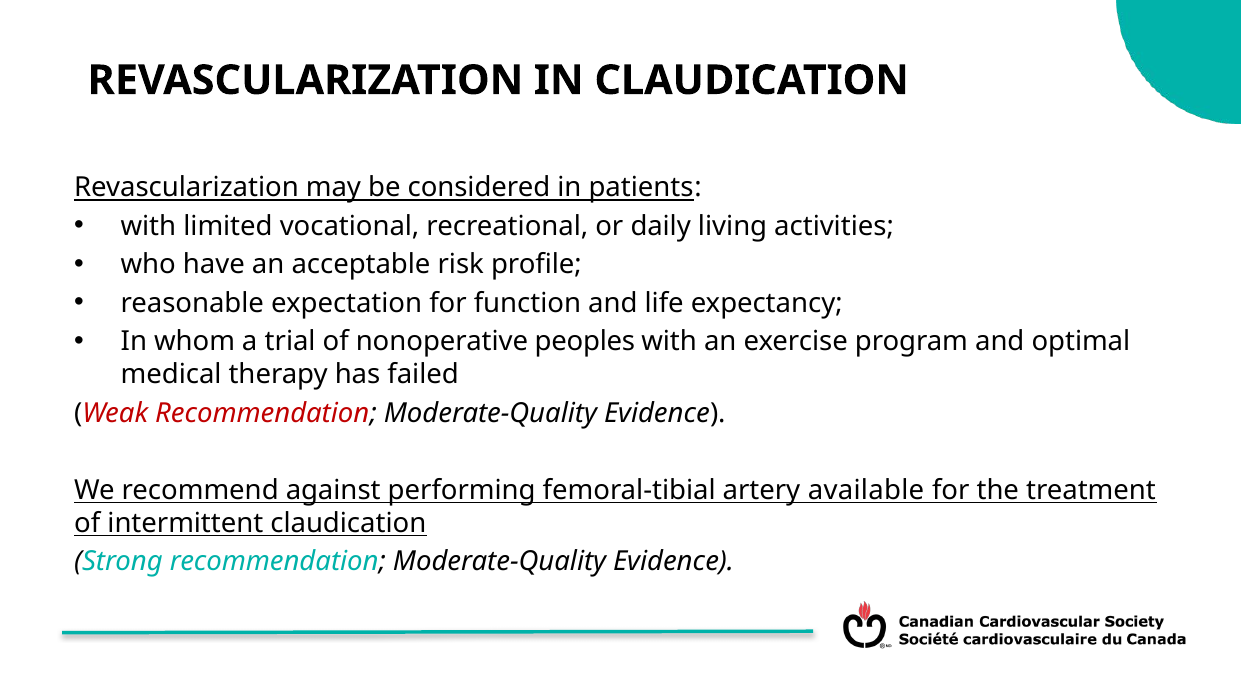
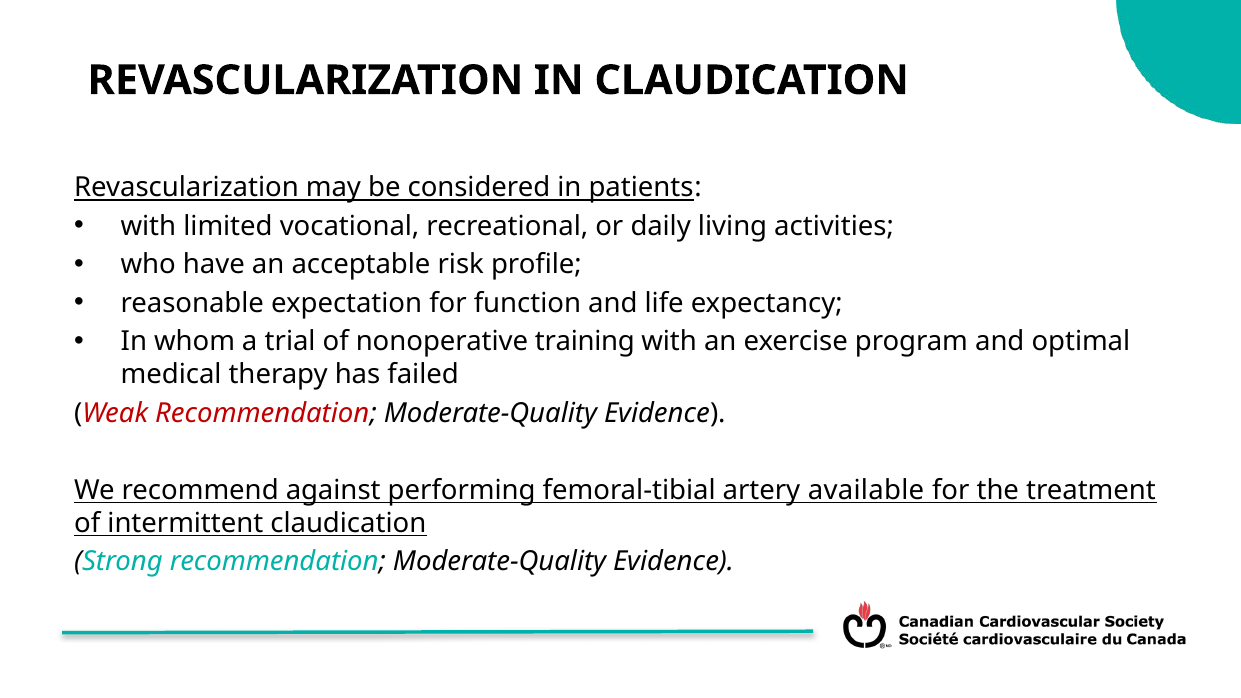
peoples: peoples -> training
